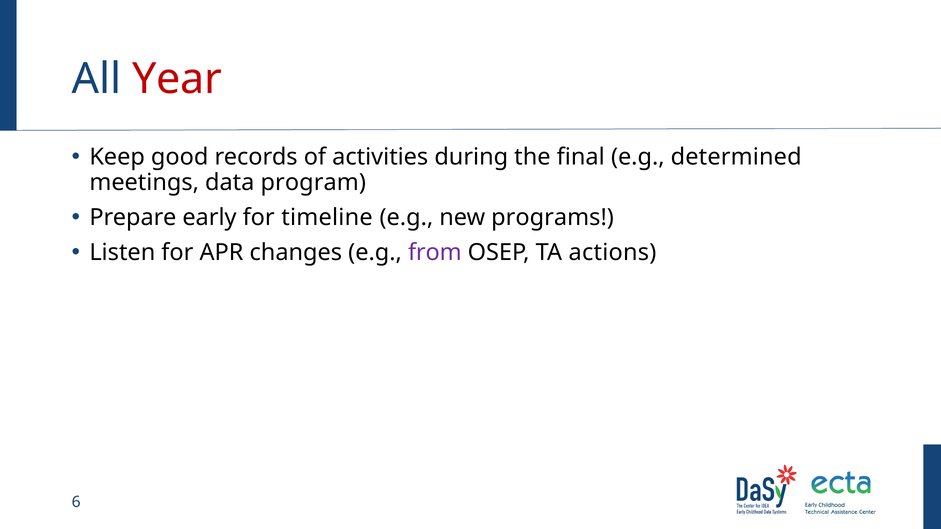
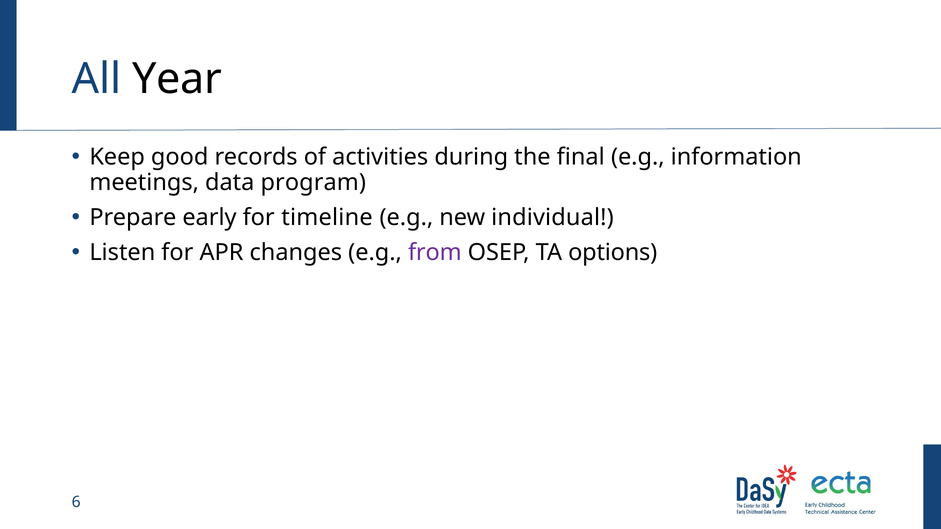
Year colour: red -> black
determined: determined -> information
programs: programs -> individual
actions: actions -> options
